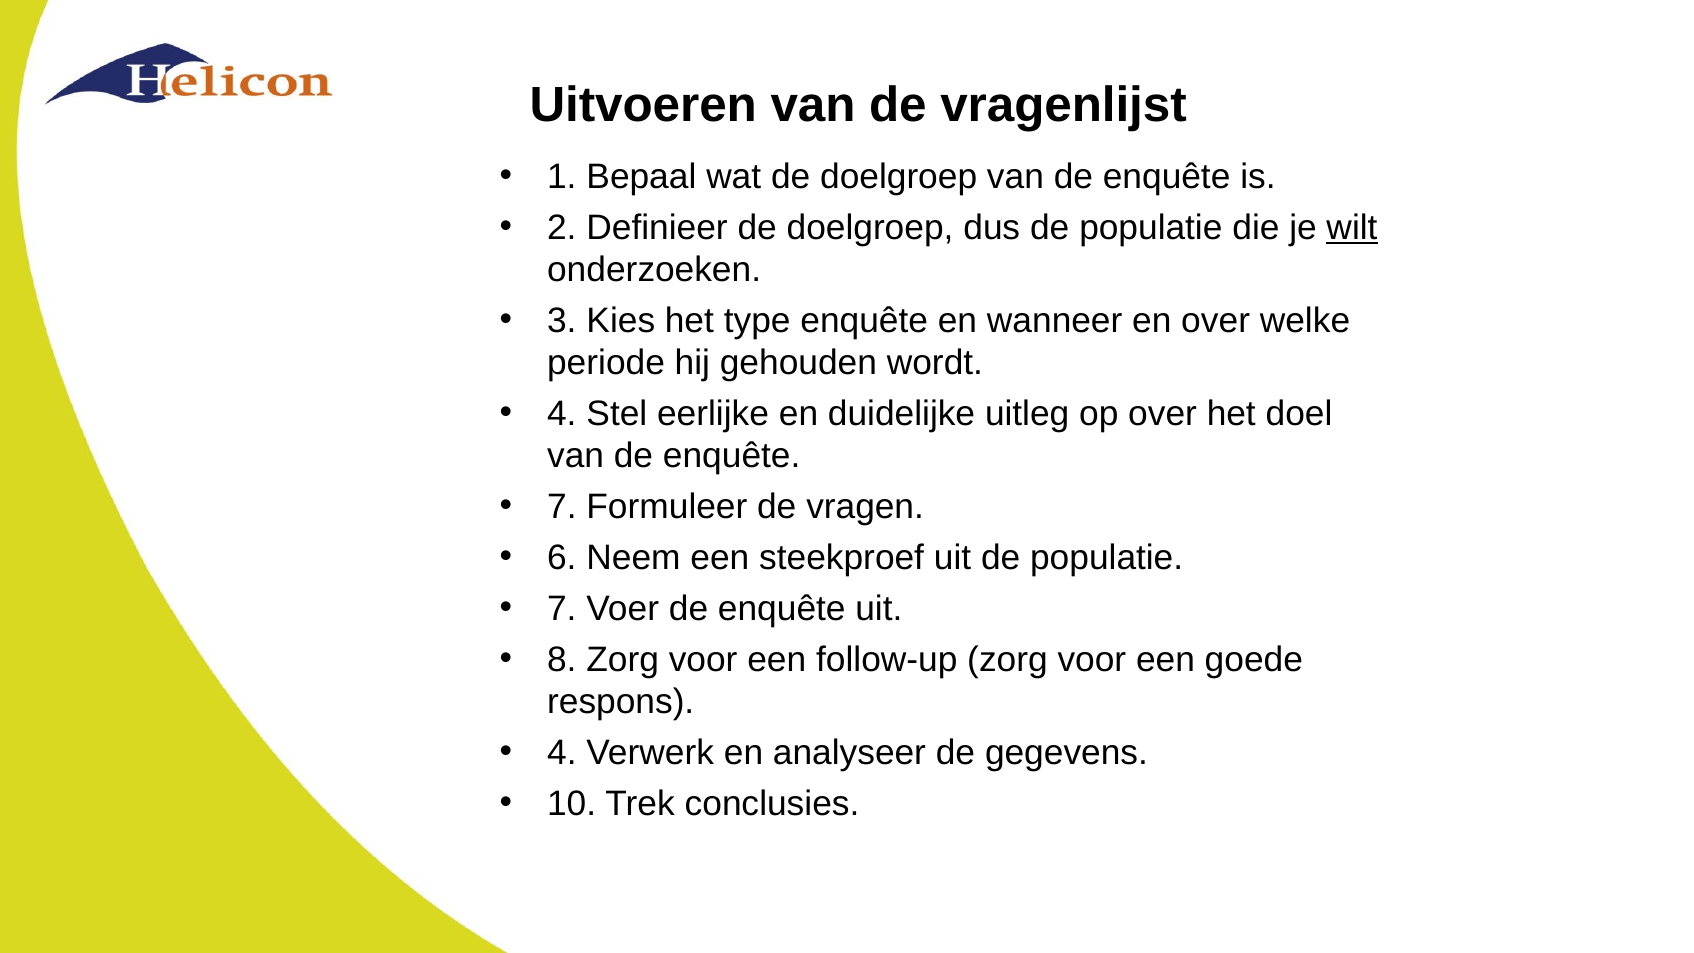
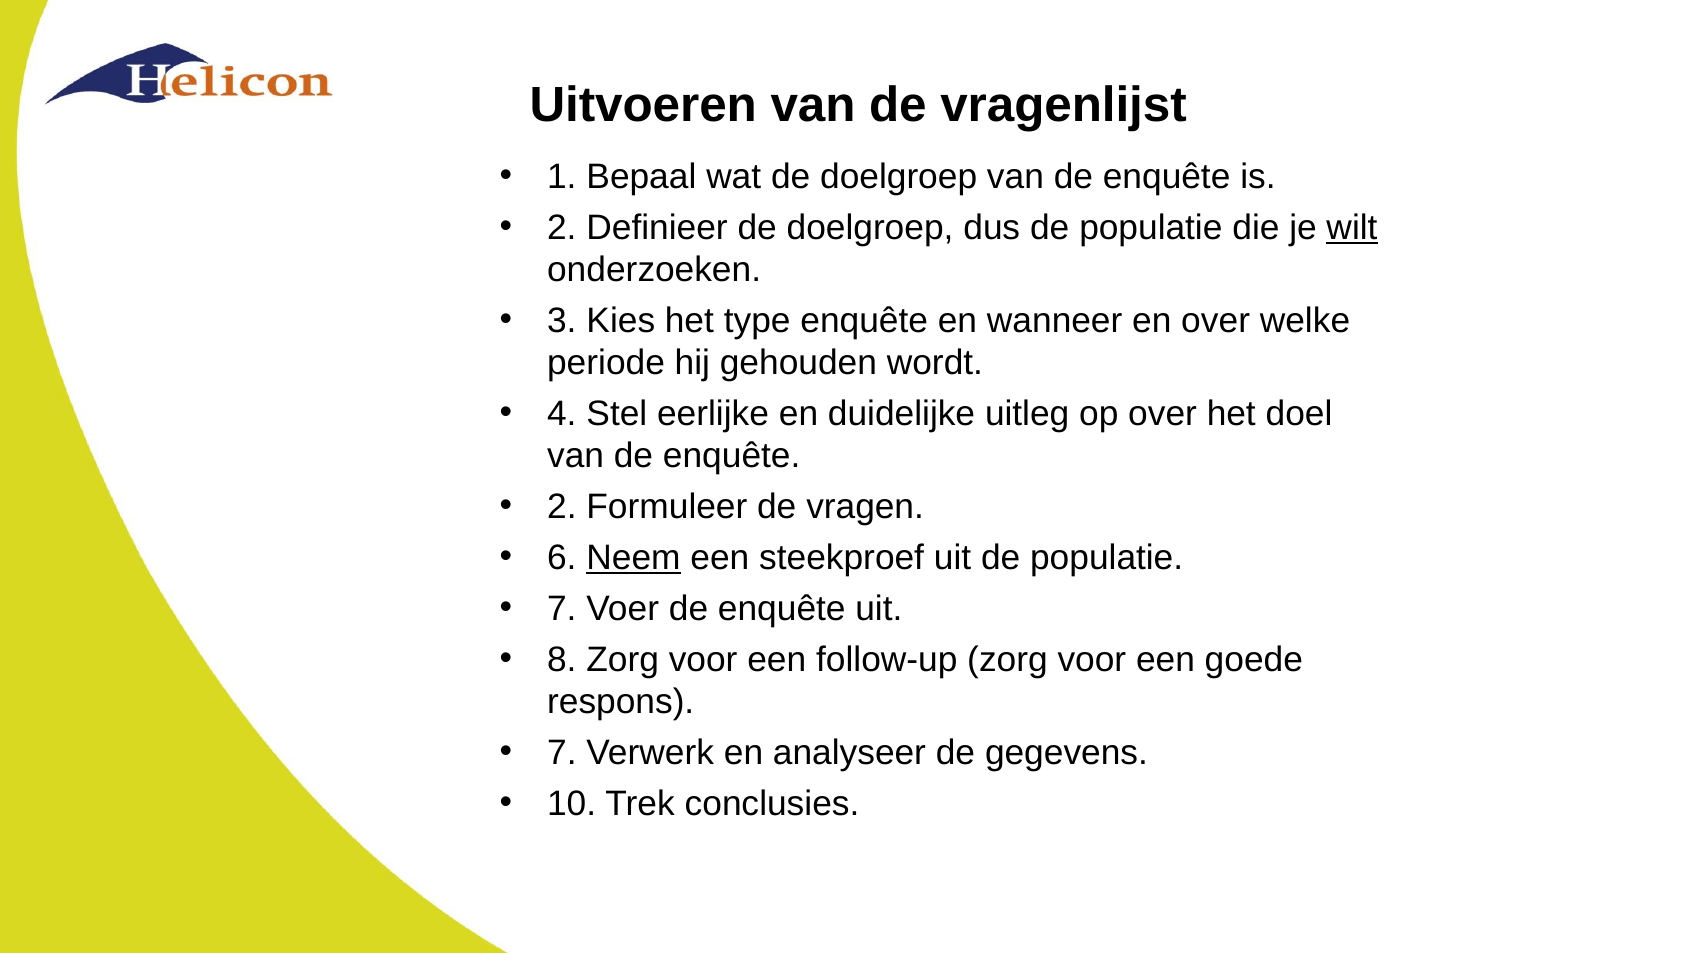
7 at (562, 507): 7 -> 2
Neem underline: none -> present
4 at (562, 753): 4 -> 7
